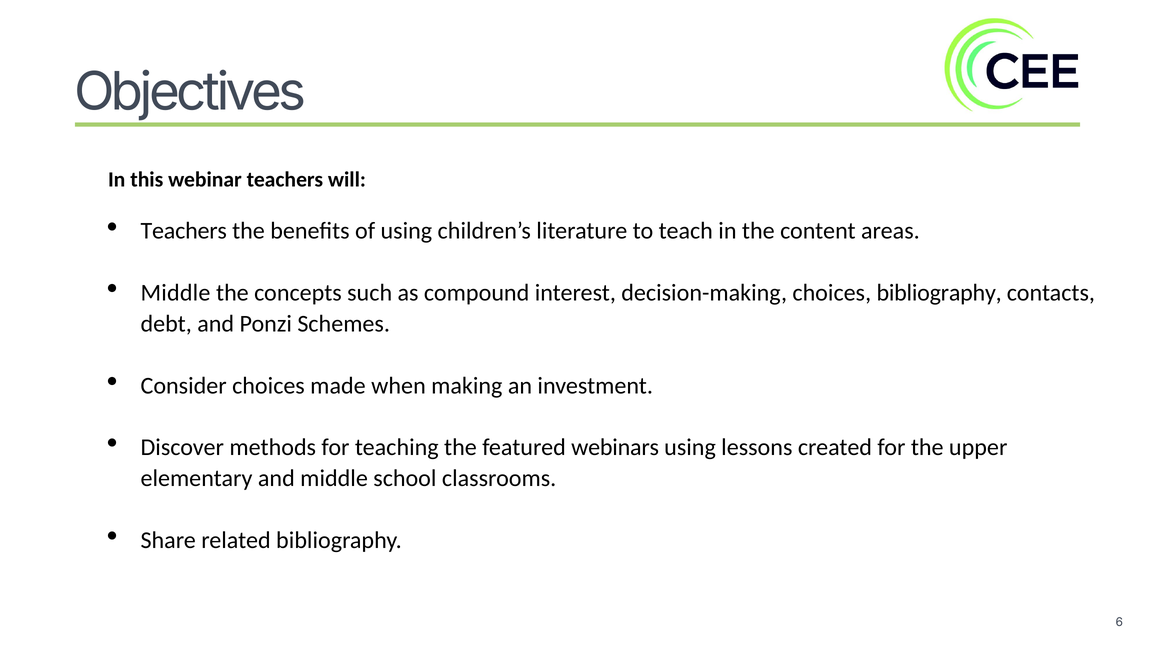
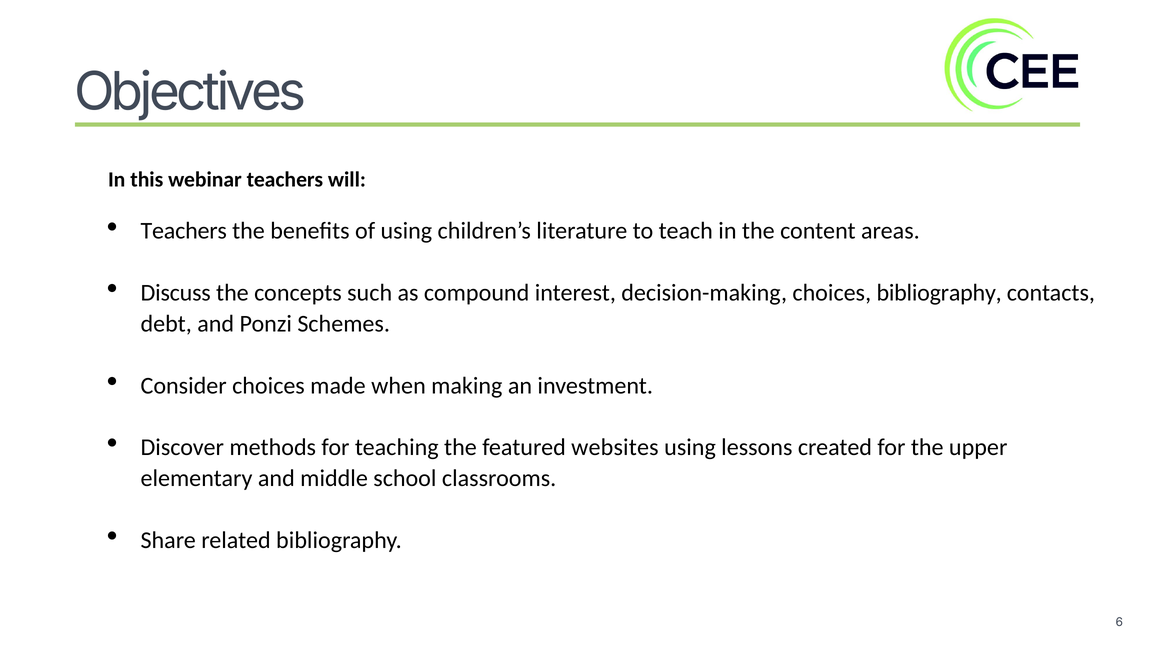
Middle at (175, 293): Middle -> Discuss
webinars: webinars -> websites
